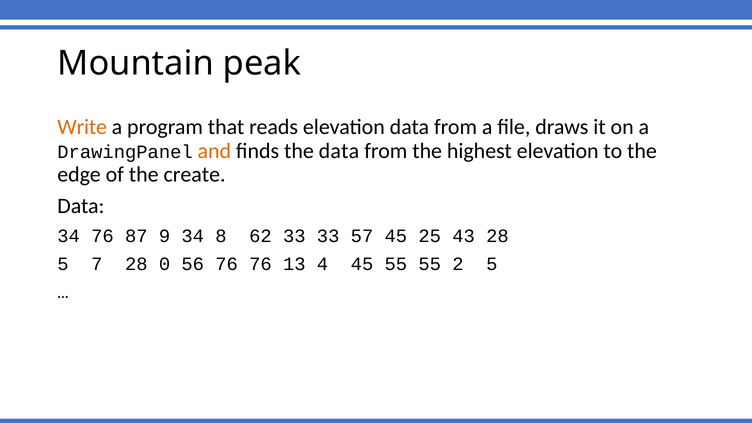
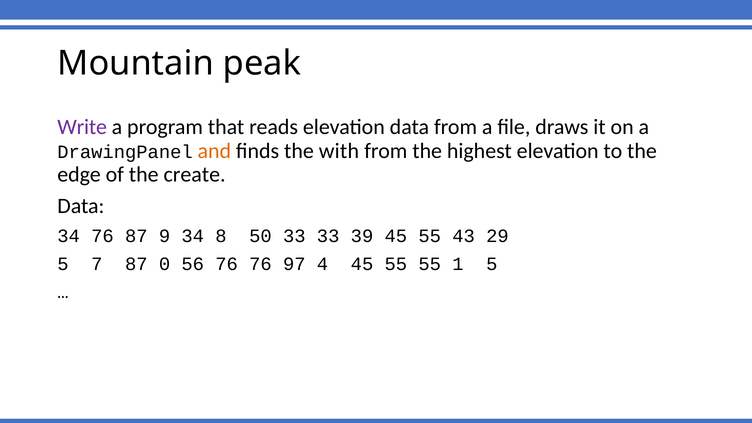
Write colour: orange -> purple
the data: data -> with
62: 62 -> 50
57: 57 -> 39
25 at (430, 236): 25 -> 55
43 28: 28 -> 29
7 28: 28 -> 87
13: 13 -> 97
2: 2 -> 1
